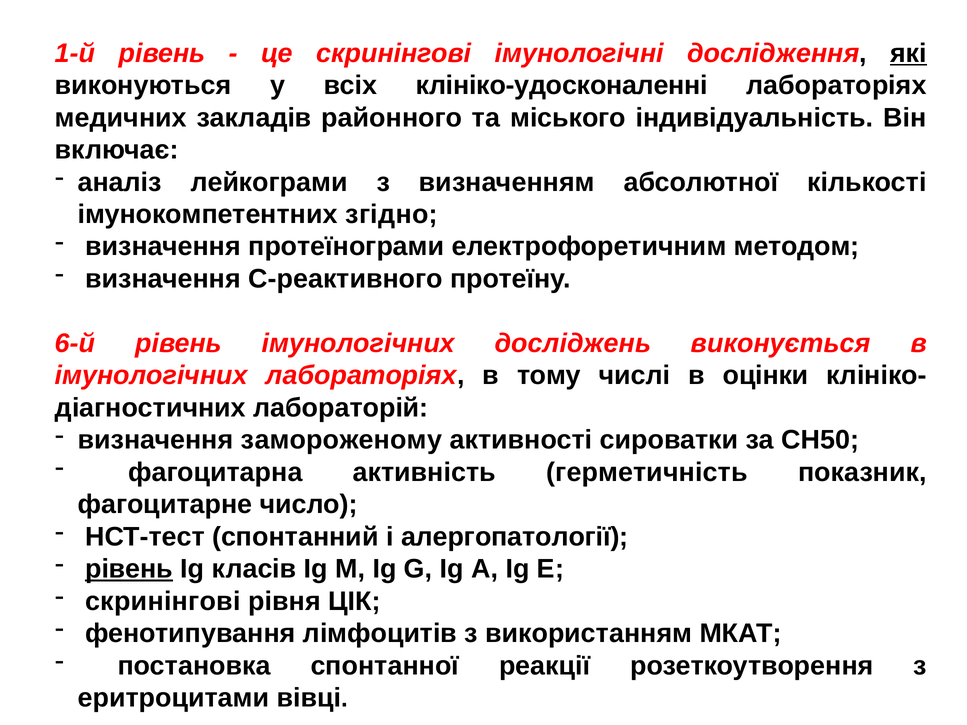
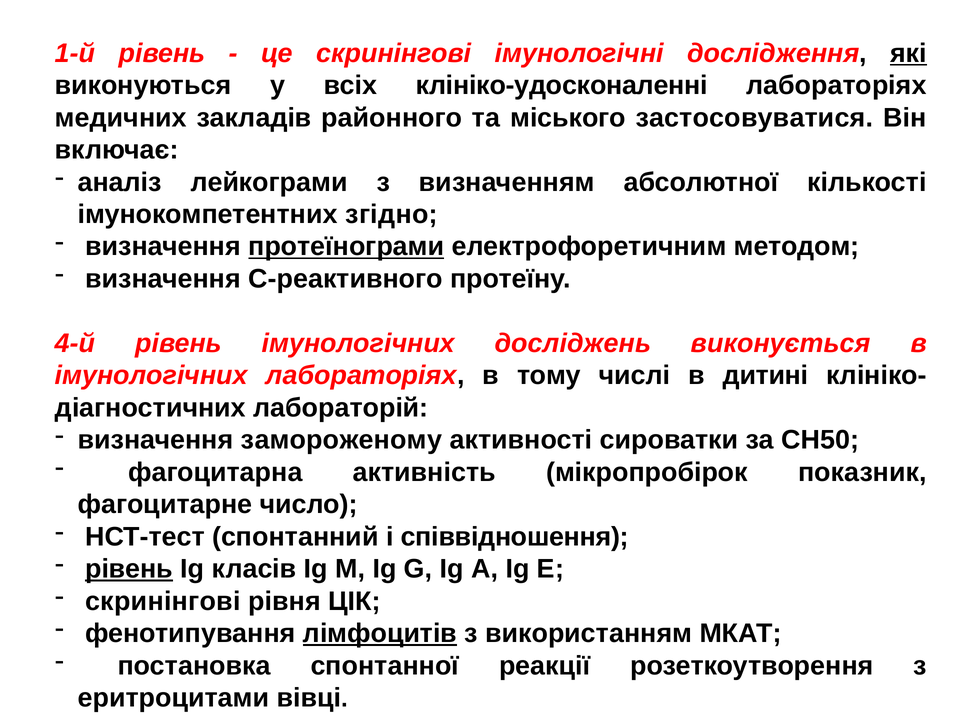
індивідуальність: індивідуальність -> застосовуватися
протеїнограми underline: none -> present
6-й: 6-й -> 4-й
оцінки: оцінки -> дитині
герметичність: герметичність -> мікропробірок
алергопатології: алергопатології -> співвідношення
лімфоцитів underline: none -> present
